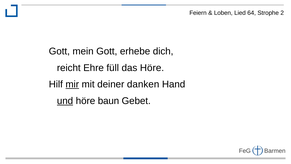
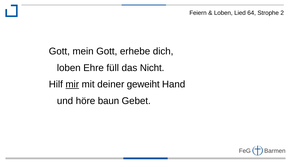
reicht at (69, 68): reicht -> loben
das Höre: Höre -> Nicht
danken: danken -> geweiht
und underline: present -> none
